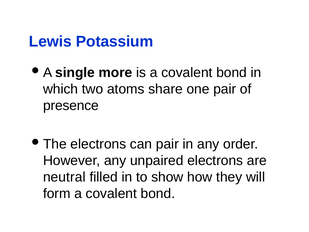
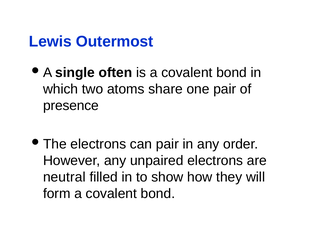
Potassium: Potassium -> Outermost
more: more -> often
